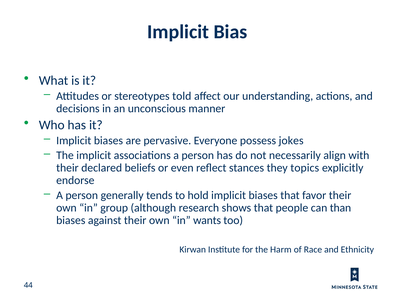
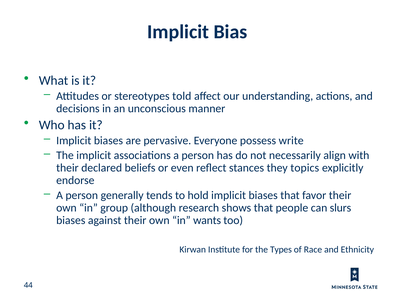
jokes: jokes -> write
than: than -> slurs
Harm: Harm -> Types
